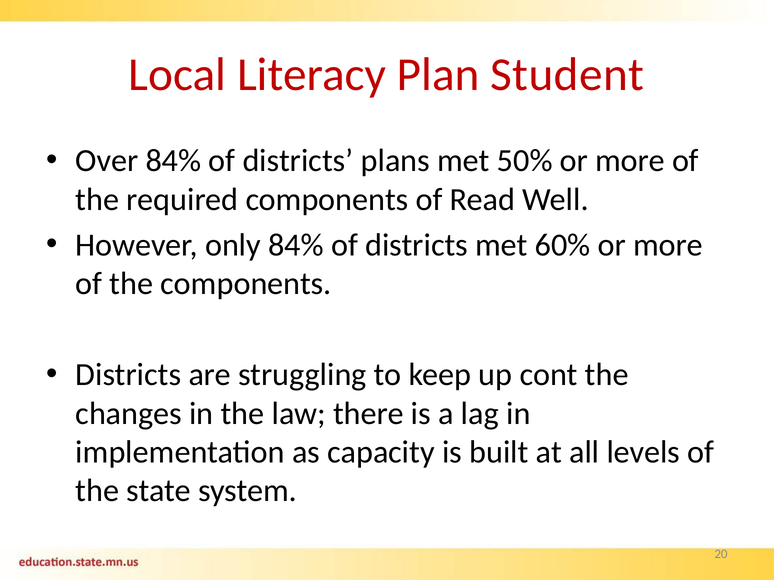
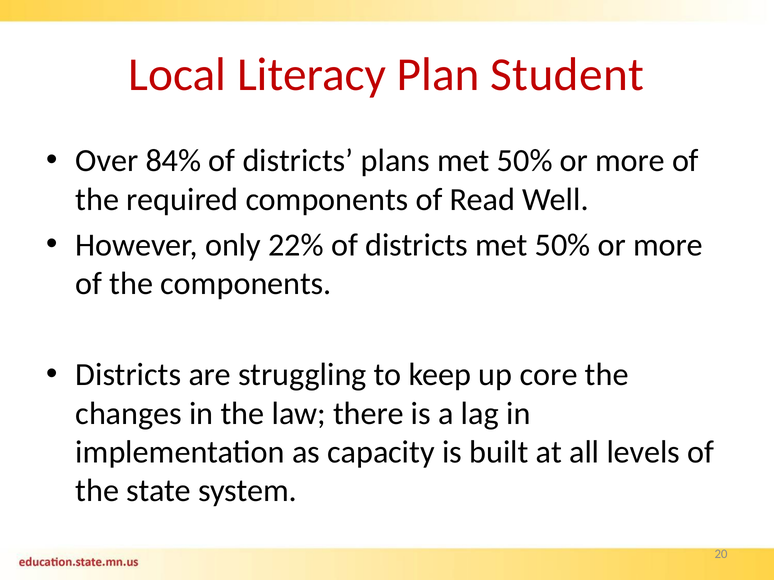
only 84%: 84% -> 22%
districts met 60%: 60% -> 50%
cont: cont -> core
